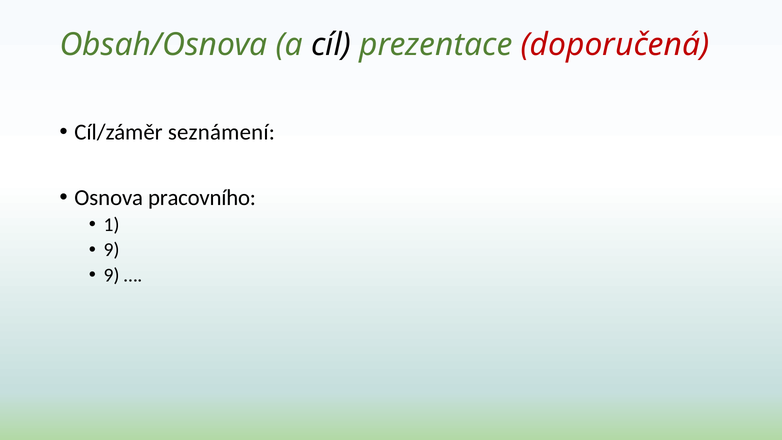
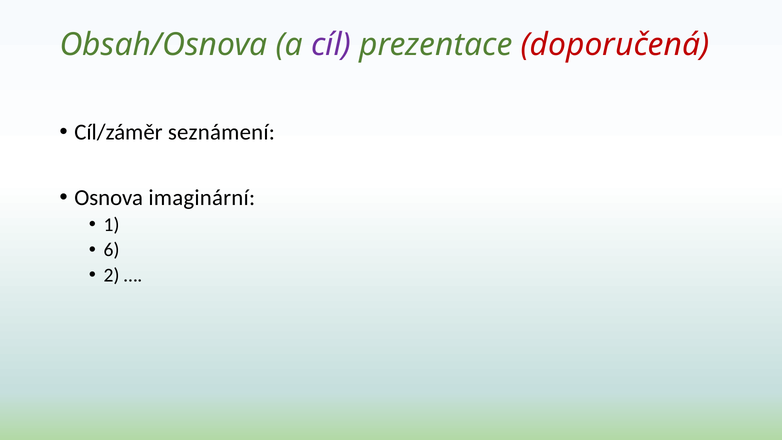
cíl colour: black -> purple
pracovního: pracovního -> imaginární
9 at (112, 250): 9 -> 6
9 at (112, 275): 9 -> 2
